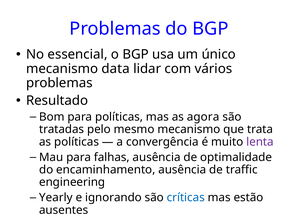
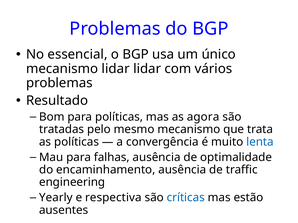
mecanismo data: data -> lidar
lenta colour: purple -> blue
ignorando: ignorando -> respectiva
